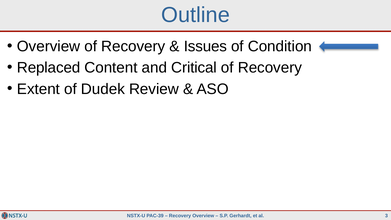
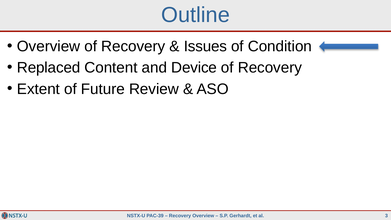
Critical: Critical -> Device
Dudek: Dudek -> Future
